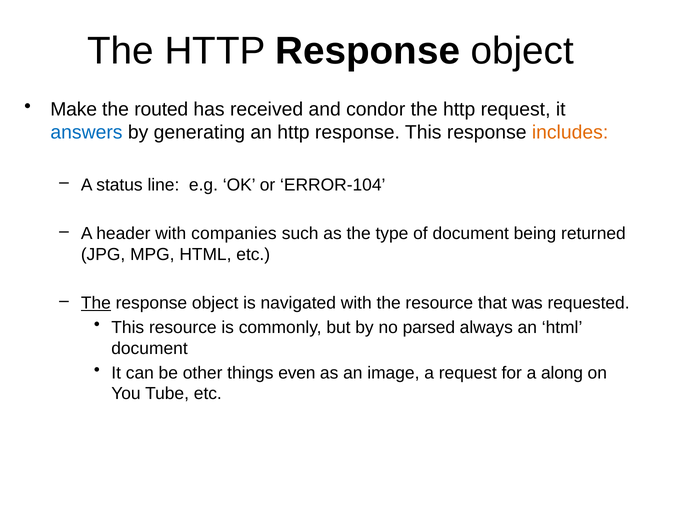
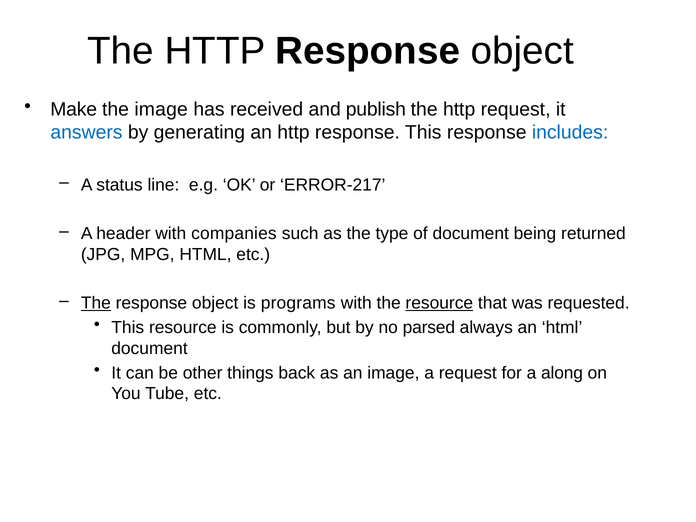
the routed: routed -> image
condor: condor -> publish
includes colour: orange -> blue
ERROR-104: ERROR-104 -> ERROR-217
navigated: navigated -> programs
resource at (439, 303) underline: none -> present
even: even -> back
